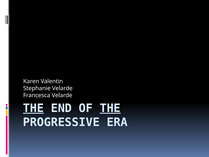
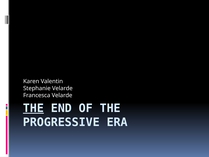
THE at (110, 108) underline: present -> none
